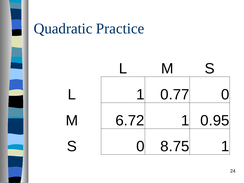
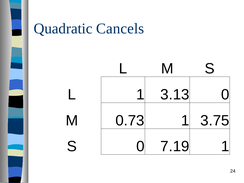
Practice: Practice -> Cancels
0.77: 0.77 -> 3.13
6.72: 6.72 -> 0.73
0.95: 0.95 -> 3.75
8.75: 8.75 -> 7.19
